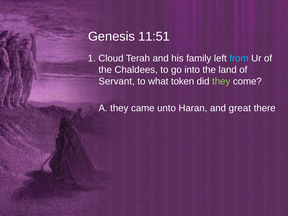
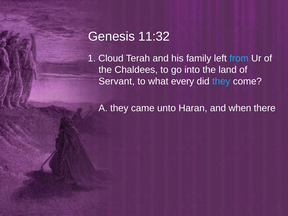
11:51: 11:51 -> 11:32
token: token -> every
they at (221, 81) colour: light green -> light blue
great: great -> when
